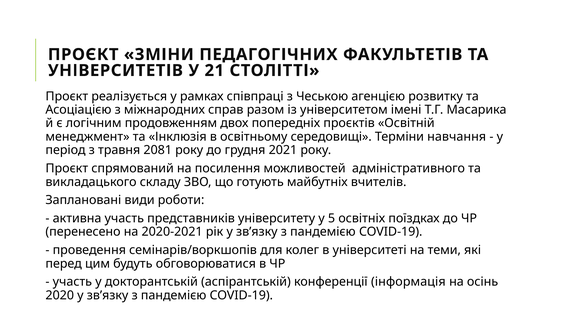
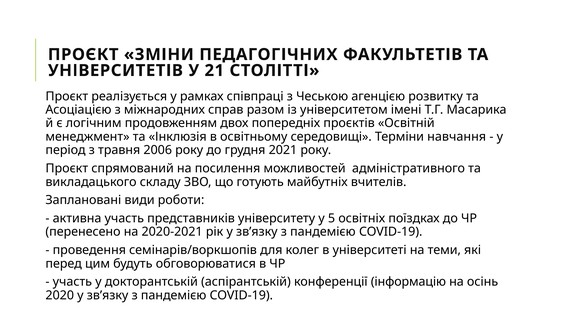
2081: 2081 -> 2006
інформація: інформація -> інформацію
